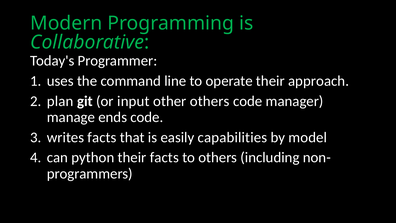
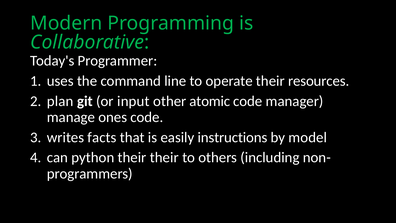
approach: approach -> resources
other others: others -> atomic
ends: ends -> ones
capabilities: capabilities -> instructions
their facts: facts -> their
